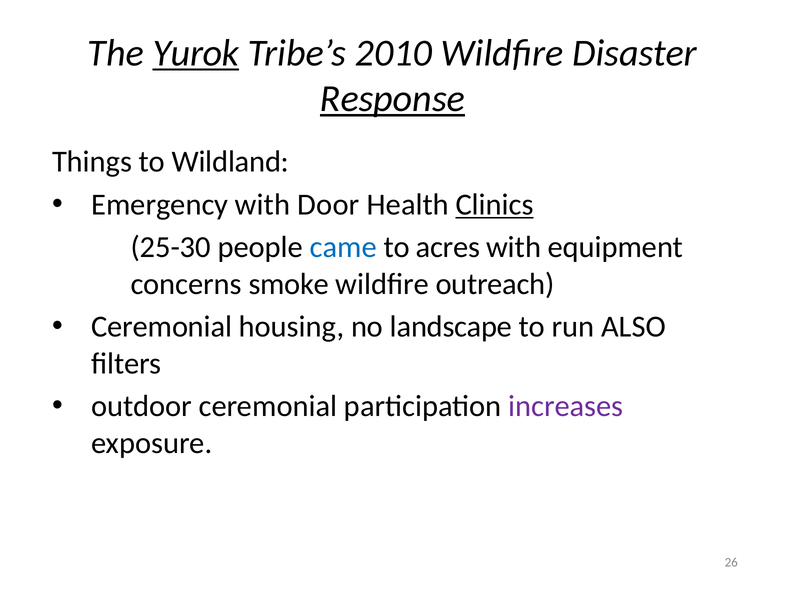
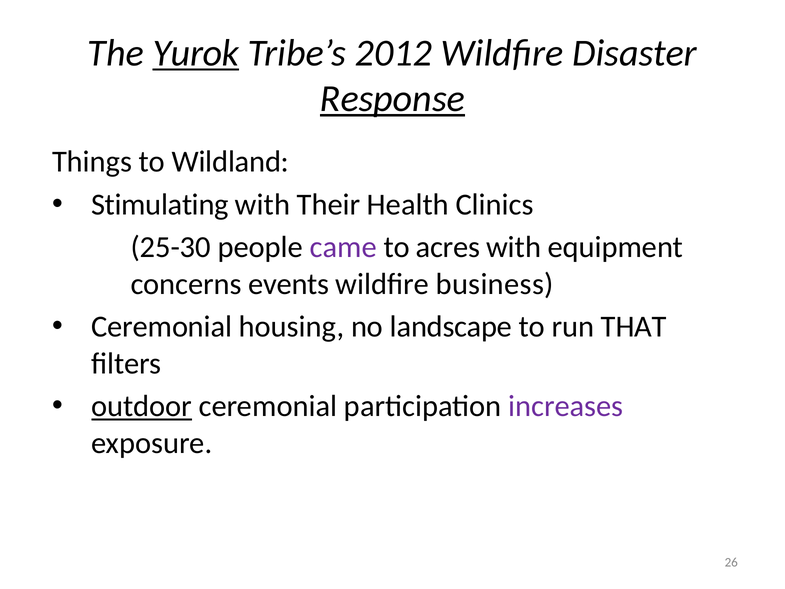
2010: 2010 -> 2012
Emergency: Emergency -> Stimulating
Door: Door -> Their
Clinics underline: present -> none
came colour: blue -> purple
smoke: smoke -> events
outreach: outreach -> business
ALSO: ALSO -> THAT
outdoor underline: none -> present
